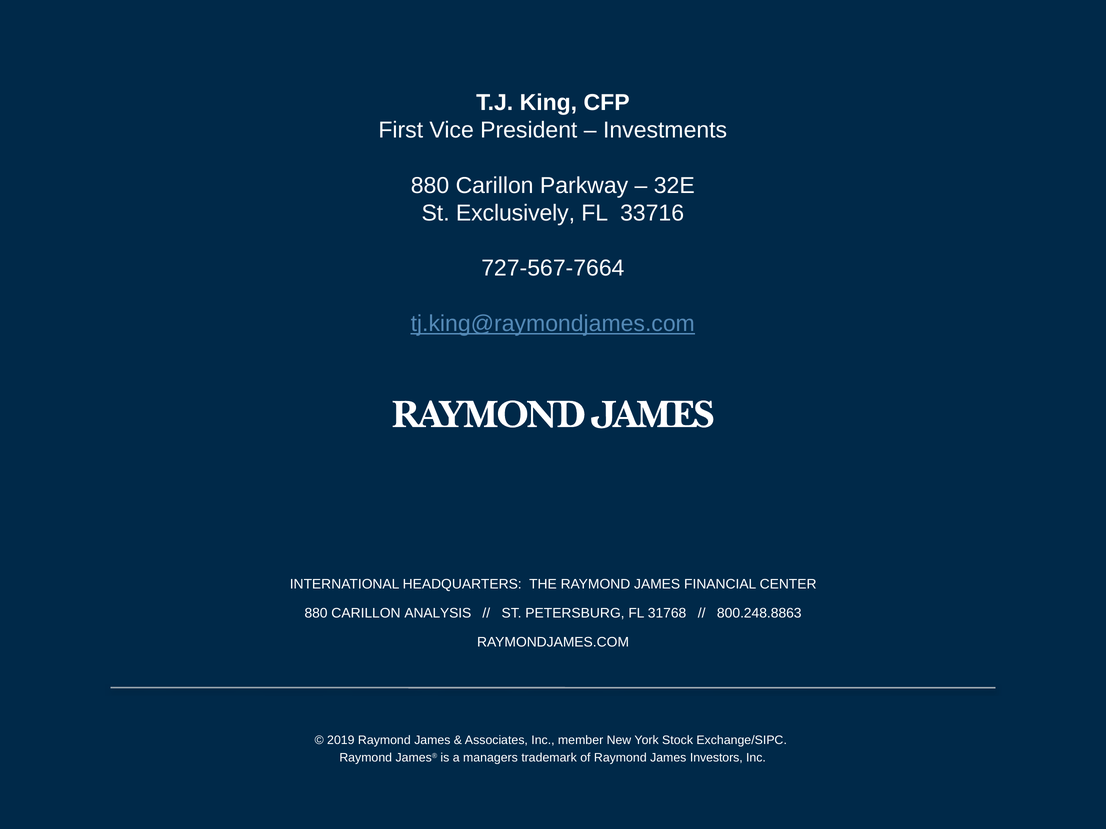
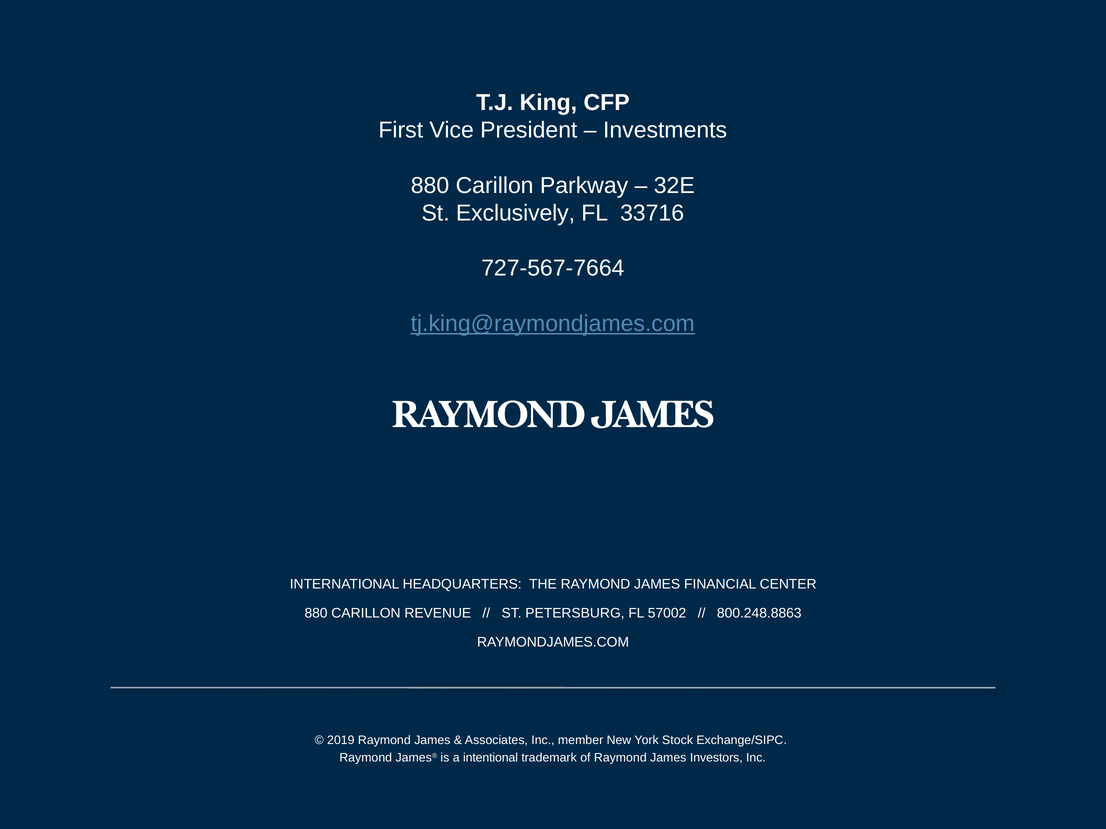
ANALYSIS: ANALYSIS -> REVENUE
31768: 31768 -> 57002
managers: managers -> intentional
